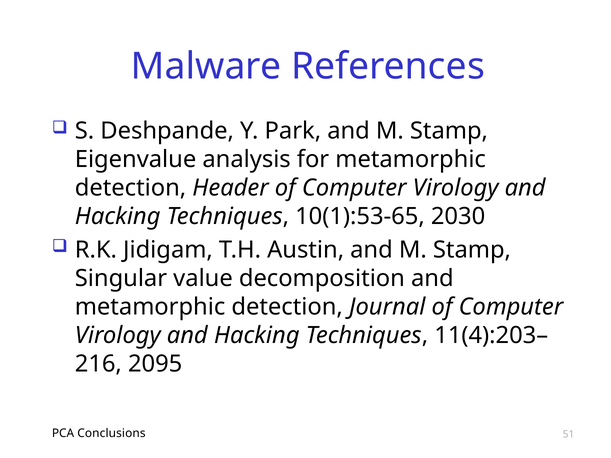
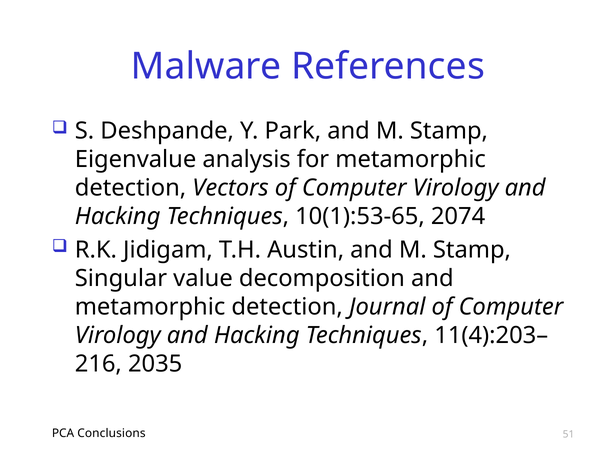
Header: Header -> Vectors
2030: 2030 -> 2074
2095: 2095 -> 2035
